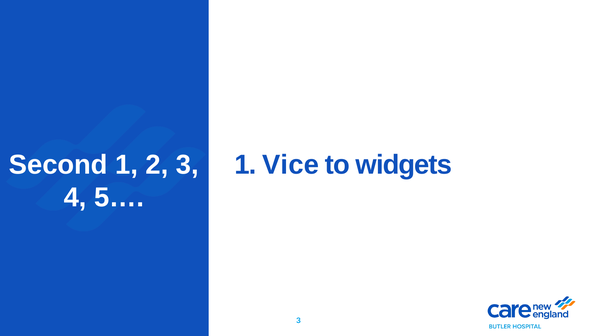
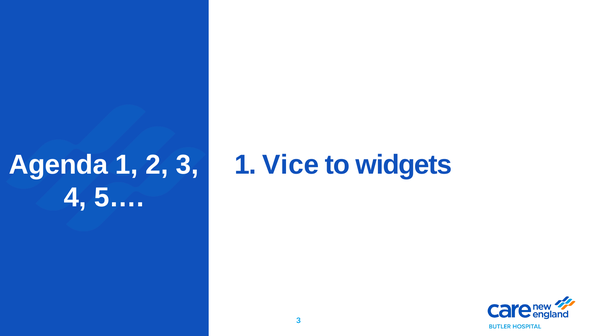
Second: Second -> Agenda
